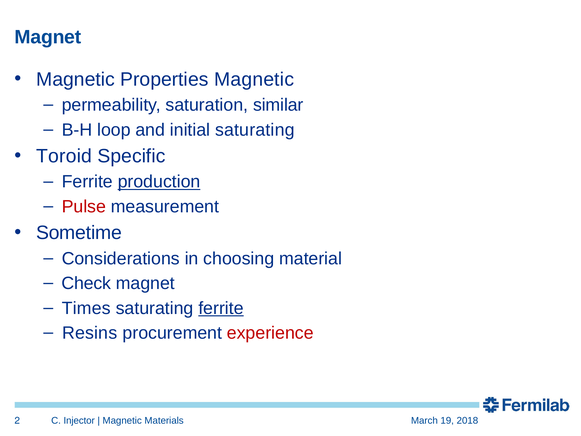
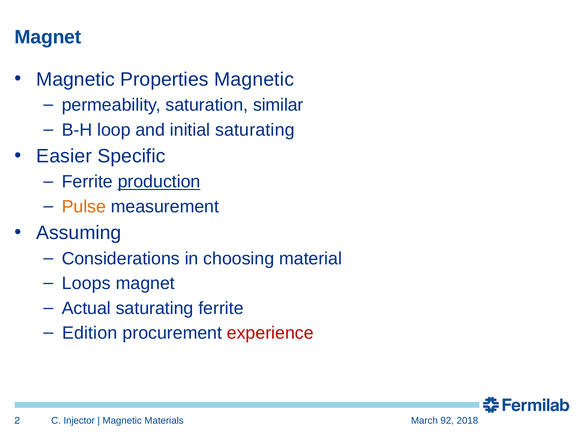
Toroid: Toroid -> Easier
Pulse colour: red -> orange
Sometime: Sometime -> Assuming
Check: Check -> Loops
Times: Times -> Actual
ferrite at (221, 308) underline: present -> none
Resins: Resins -> Edition
19: 19 -> 92
